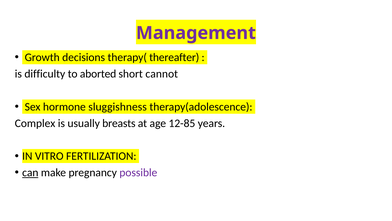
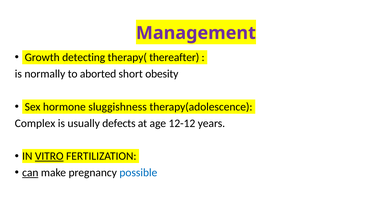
decisions: decisions -> detecting
difficulty: difficulty -> normally
cannot: cannot -> obesity
breasts: breasts -> defects
12-85: 12-85 -> 12-12
VITRO underline: none -> present
possible colour: purple -> blue
